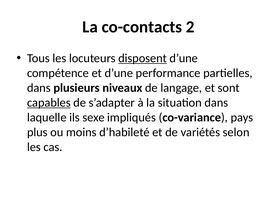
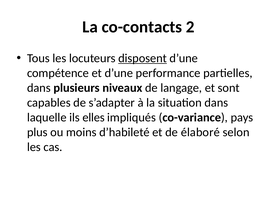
capables underline: present -> none
sexe: sexe -> elles
variétés: variétés -> élaboré
